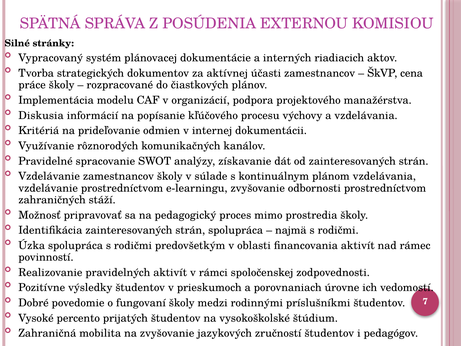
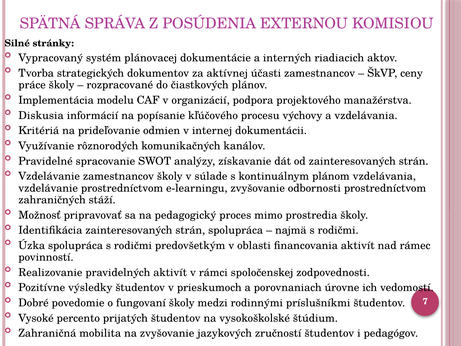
cena: cena -> ceny
